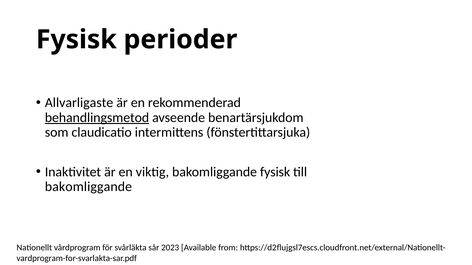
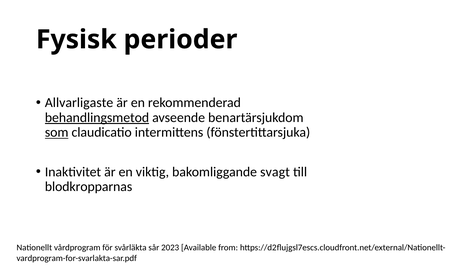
som underline: none -> present
bakomliggande fysisk: fysisk -> svagt
bakomliggande at (88, 187): bakomliggande -> blodkropparnas
